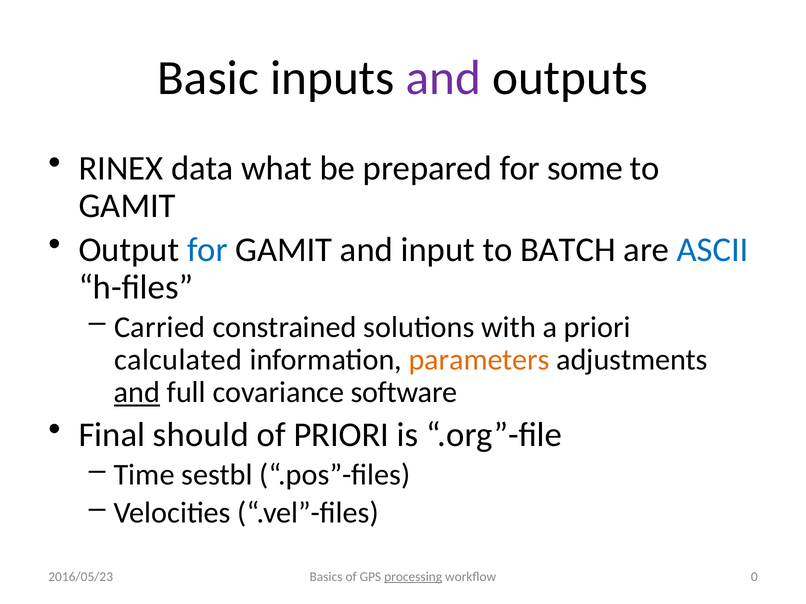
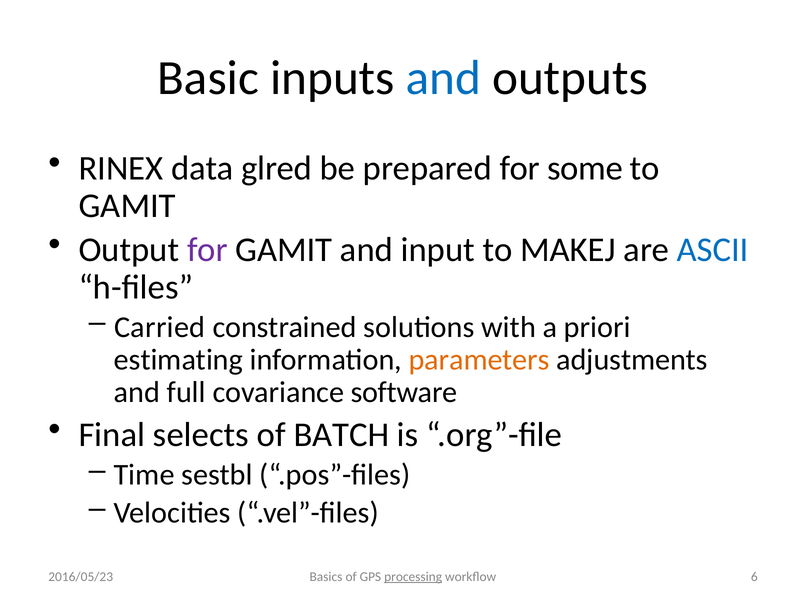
and at (443, 78) colour: purple -> blue
what: what -> glred
for at (207, 250) colour: blue -> purple
BATCH: BATCH -> MAKEJ
calculated: calculated -> estimating
and at (137, 393) underline: present -> none
should: should -> selects
of PRIORI: PRIORI -> BATCH
0: 0 -> 6
